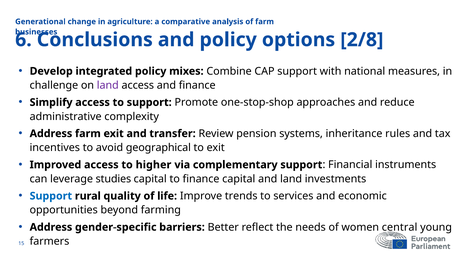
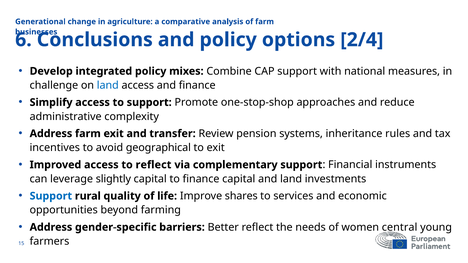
2/8: 2/8 -> 2/4
land at (108, 85) colour: purple -> blue
to higher: higher -> reflect
studies: studies -> slightly
trends: trends -> shares
